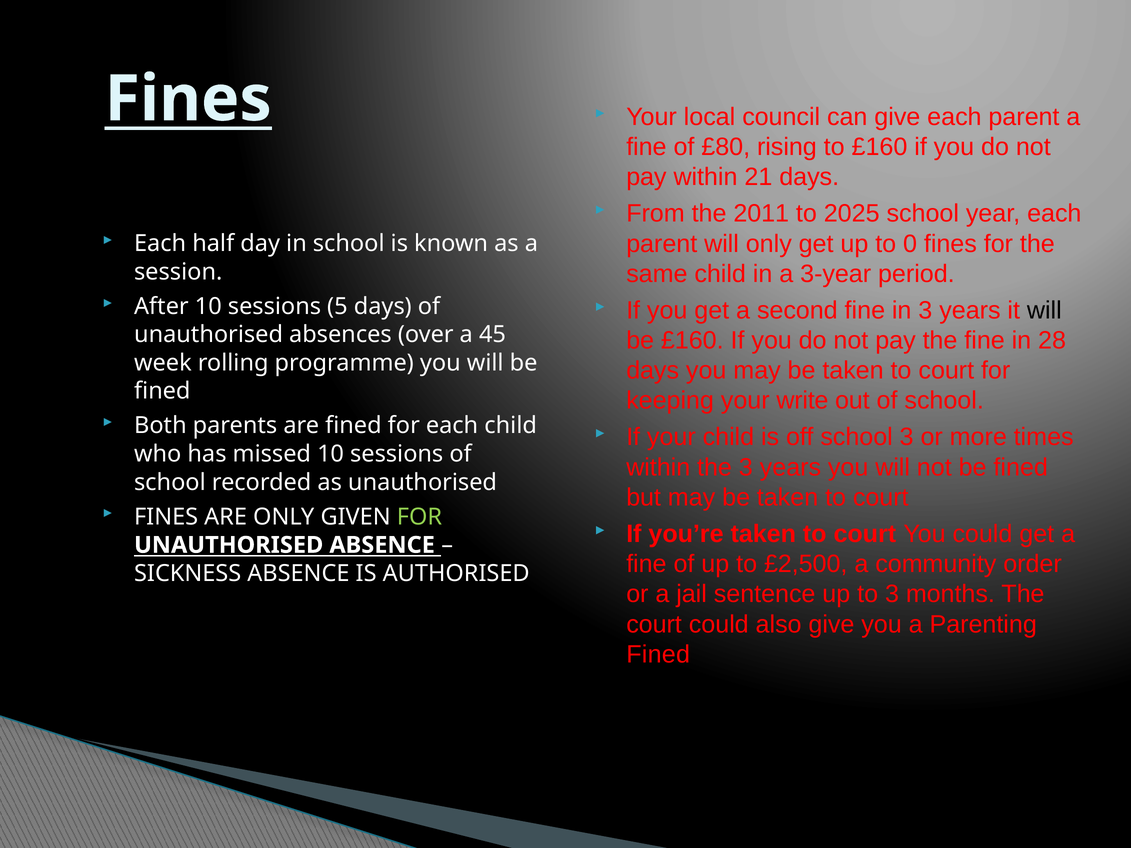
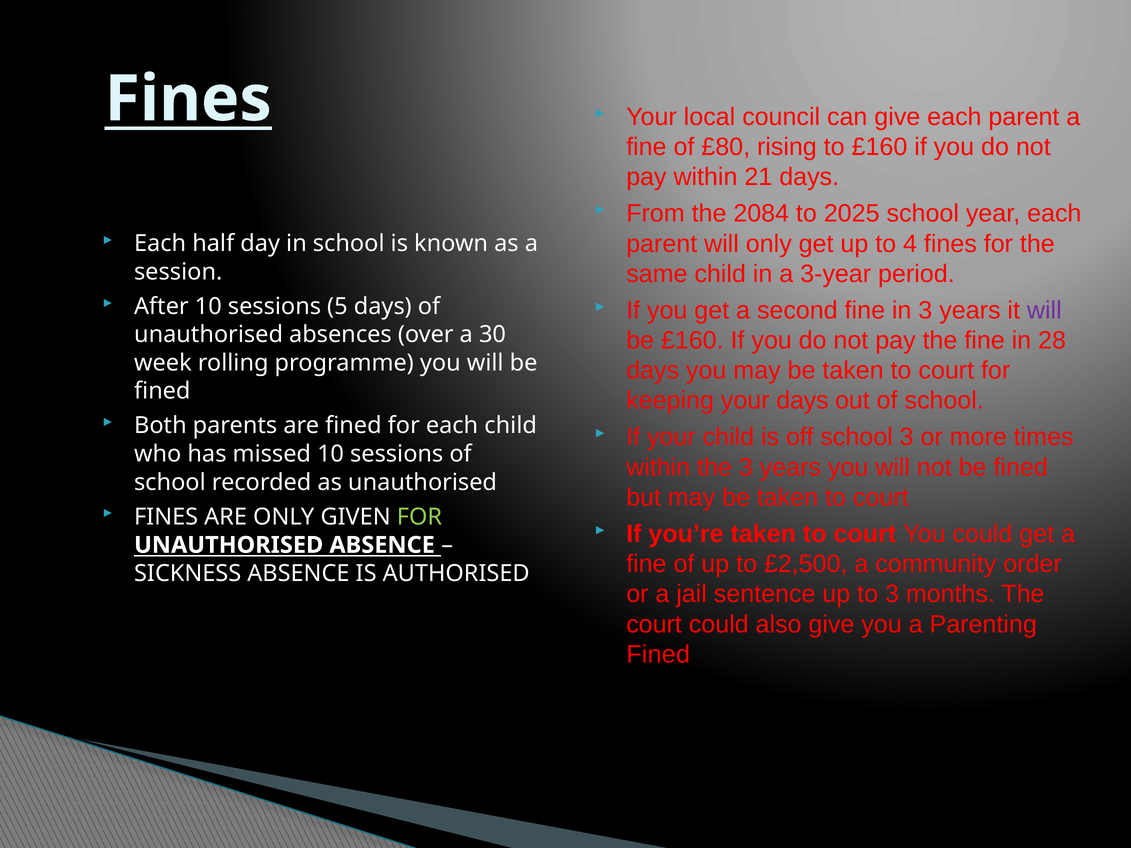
2011: 2011 -> 2084
0: 0 -> 4
will at (1044, 310) colour: black -> purple
45: 45 -> 30
your write: write -> days
